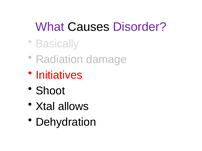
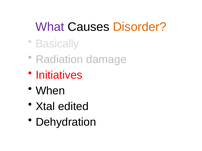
Disorder colour: purple -> orange
Shoot: Shoot -> When
allows: allows -> edited
